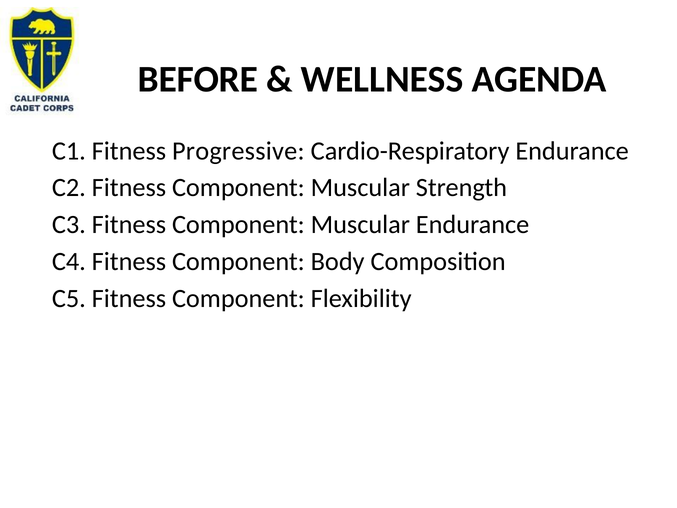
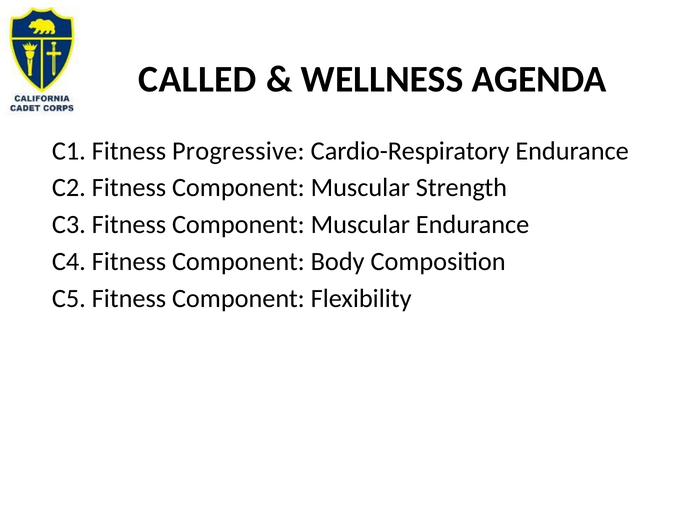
BEFORE: BEFORE -> CALLED
